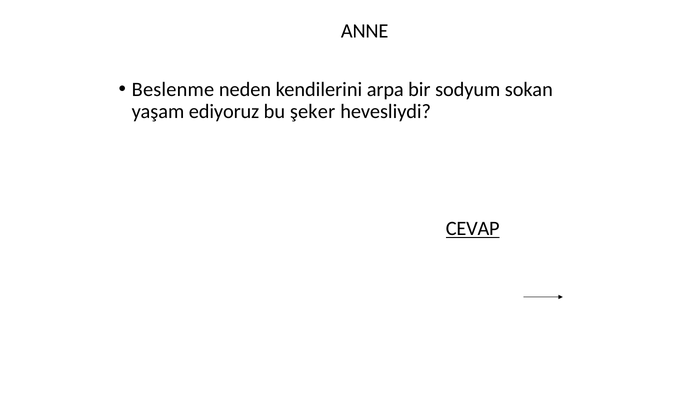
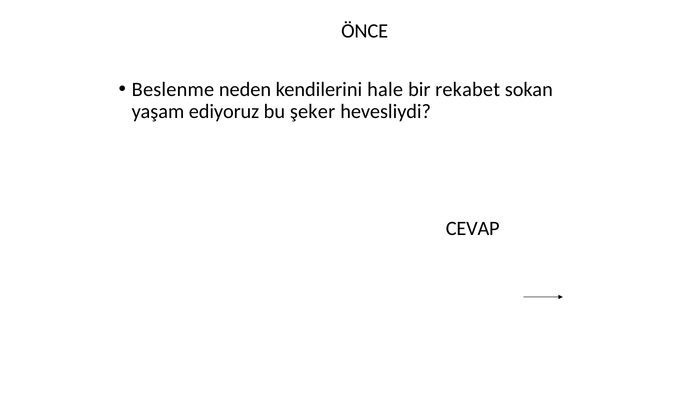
ANNE: ANNE -> ÖNCE
arpa: arpa -> hale
sodyum: sodyum -> rekabet
CEVAP underline: present -> none
